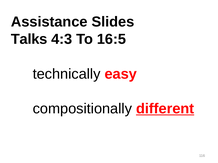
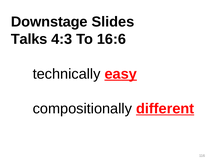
Assistance: Assistance -> Downstage
16:5: 16:5 -> 16:6
easy underline: none -> present
